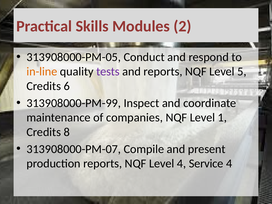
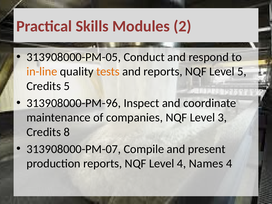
tests colour: purple -> orange
Credits 6: 6 -> 5
313908000-PM-99: 313908000-PM-99 -> 313908000-PM-96
1: 1 -> 3
Service: Service -> Names
